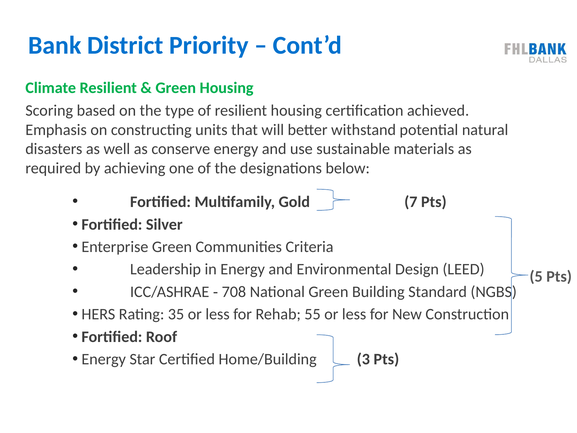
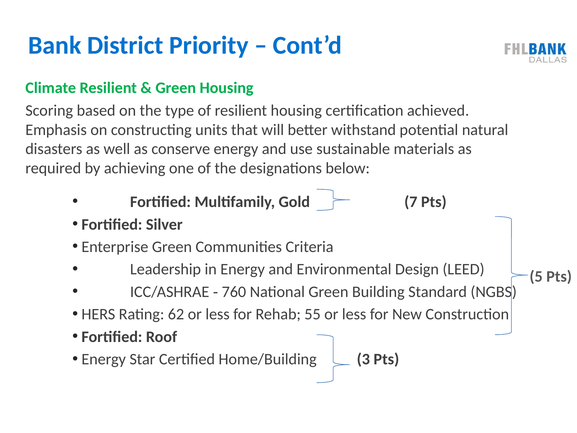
708: 708 -> 760
35: 35 -> 62
